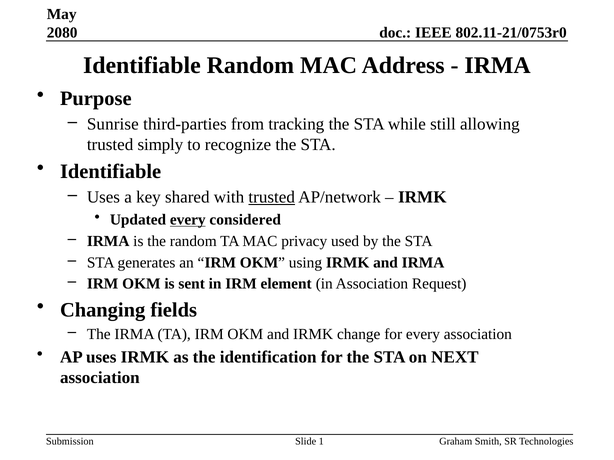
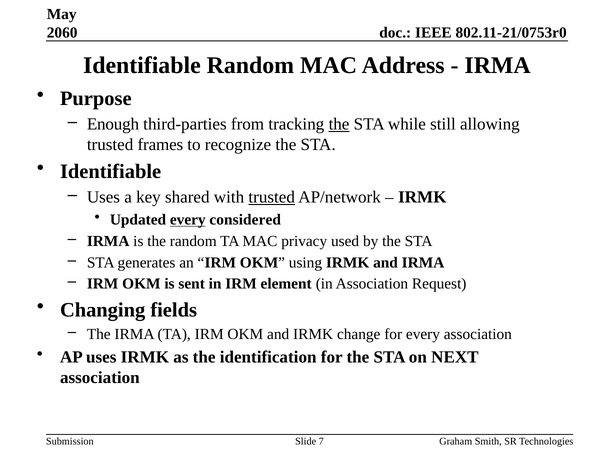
2080: 2080 -> 2060
Sunrise: Sunrise -> Enough
the at (339, 124) underline: none -> present
simply: simply -> frames
1: 1 -> 7
